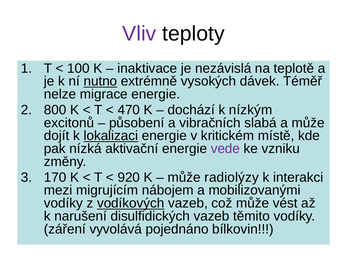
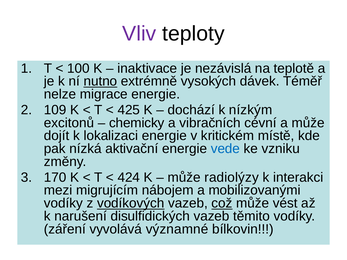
800: 800 -> 109
470: 470 -> 425
působení: působení -> chemicky
slabá: slabá -> cévní
lokalizaci underline: present -> none
vede colour: purple -> blue
920: 920 -> 424
což underline: none -> present
pojednáno: pojednáno -> významné
